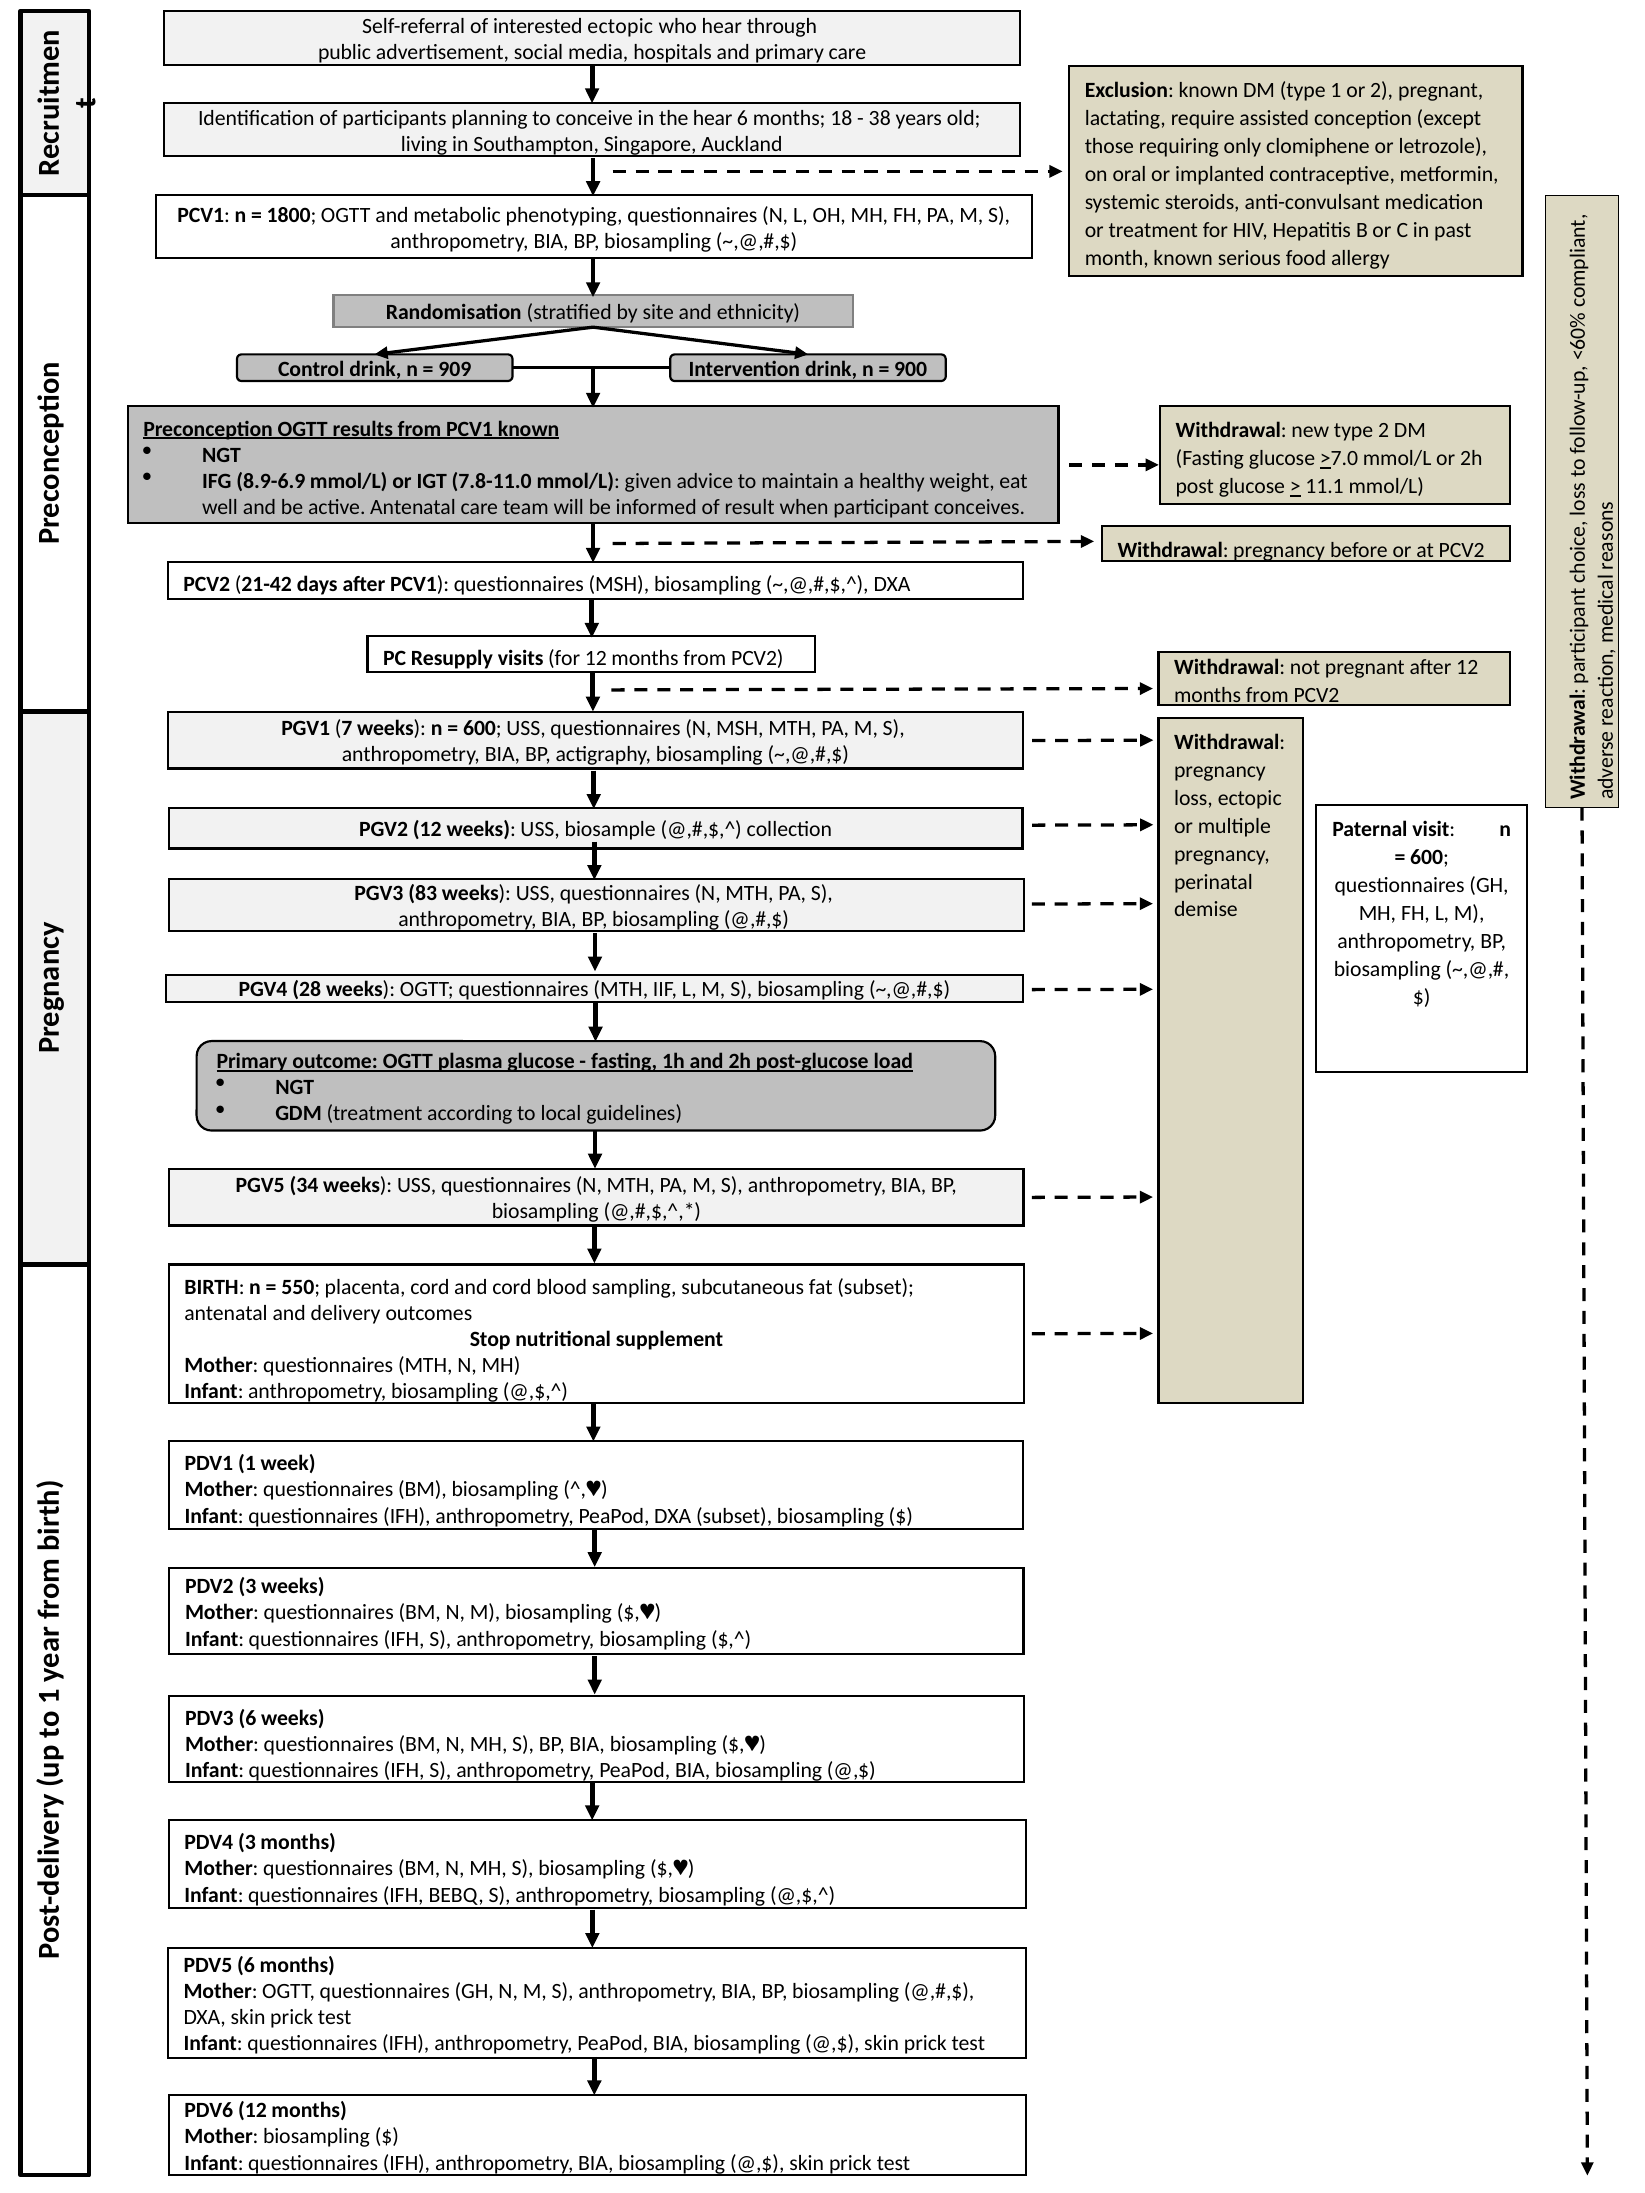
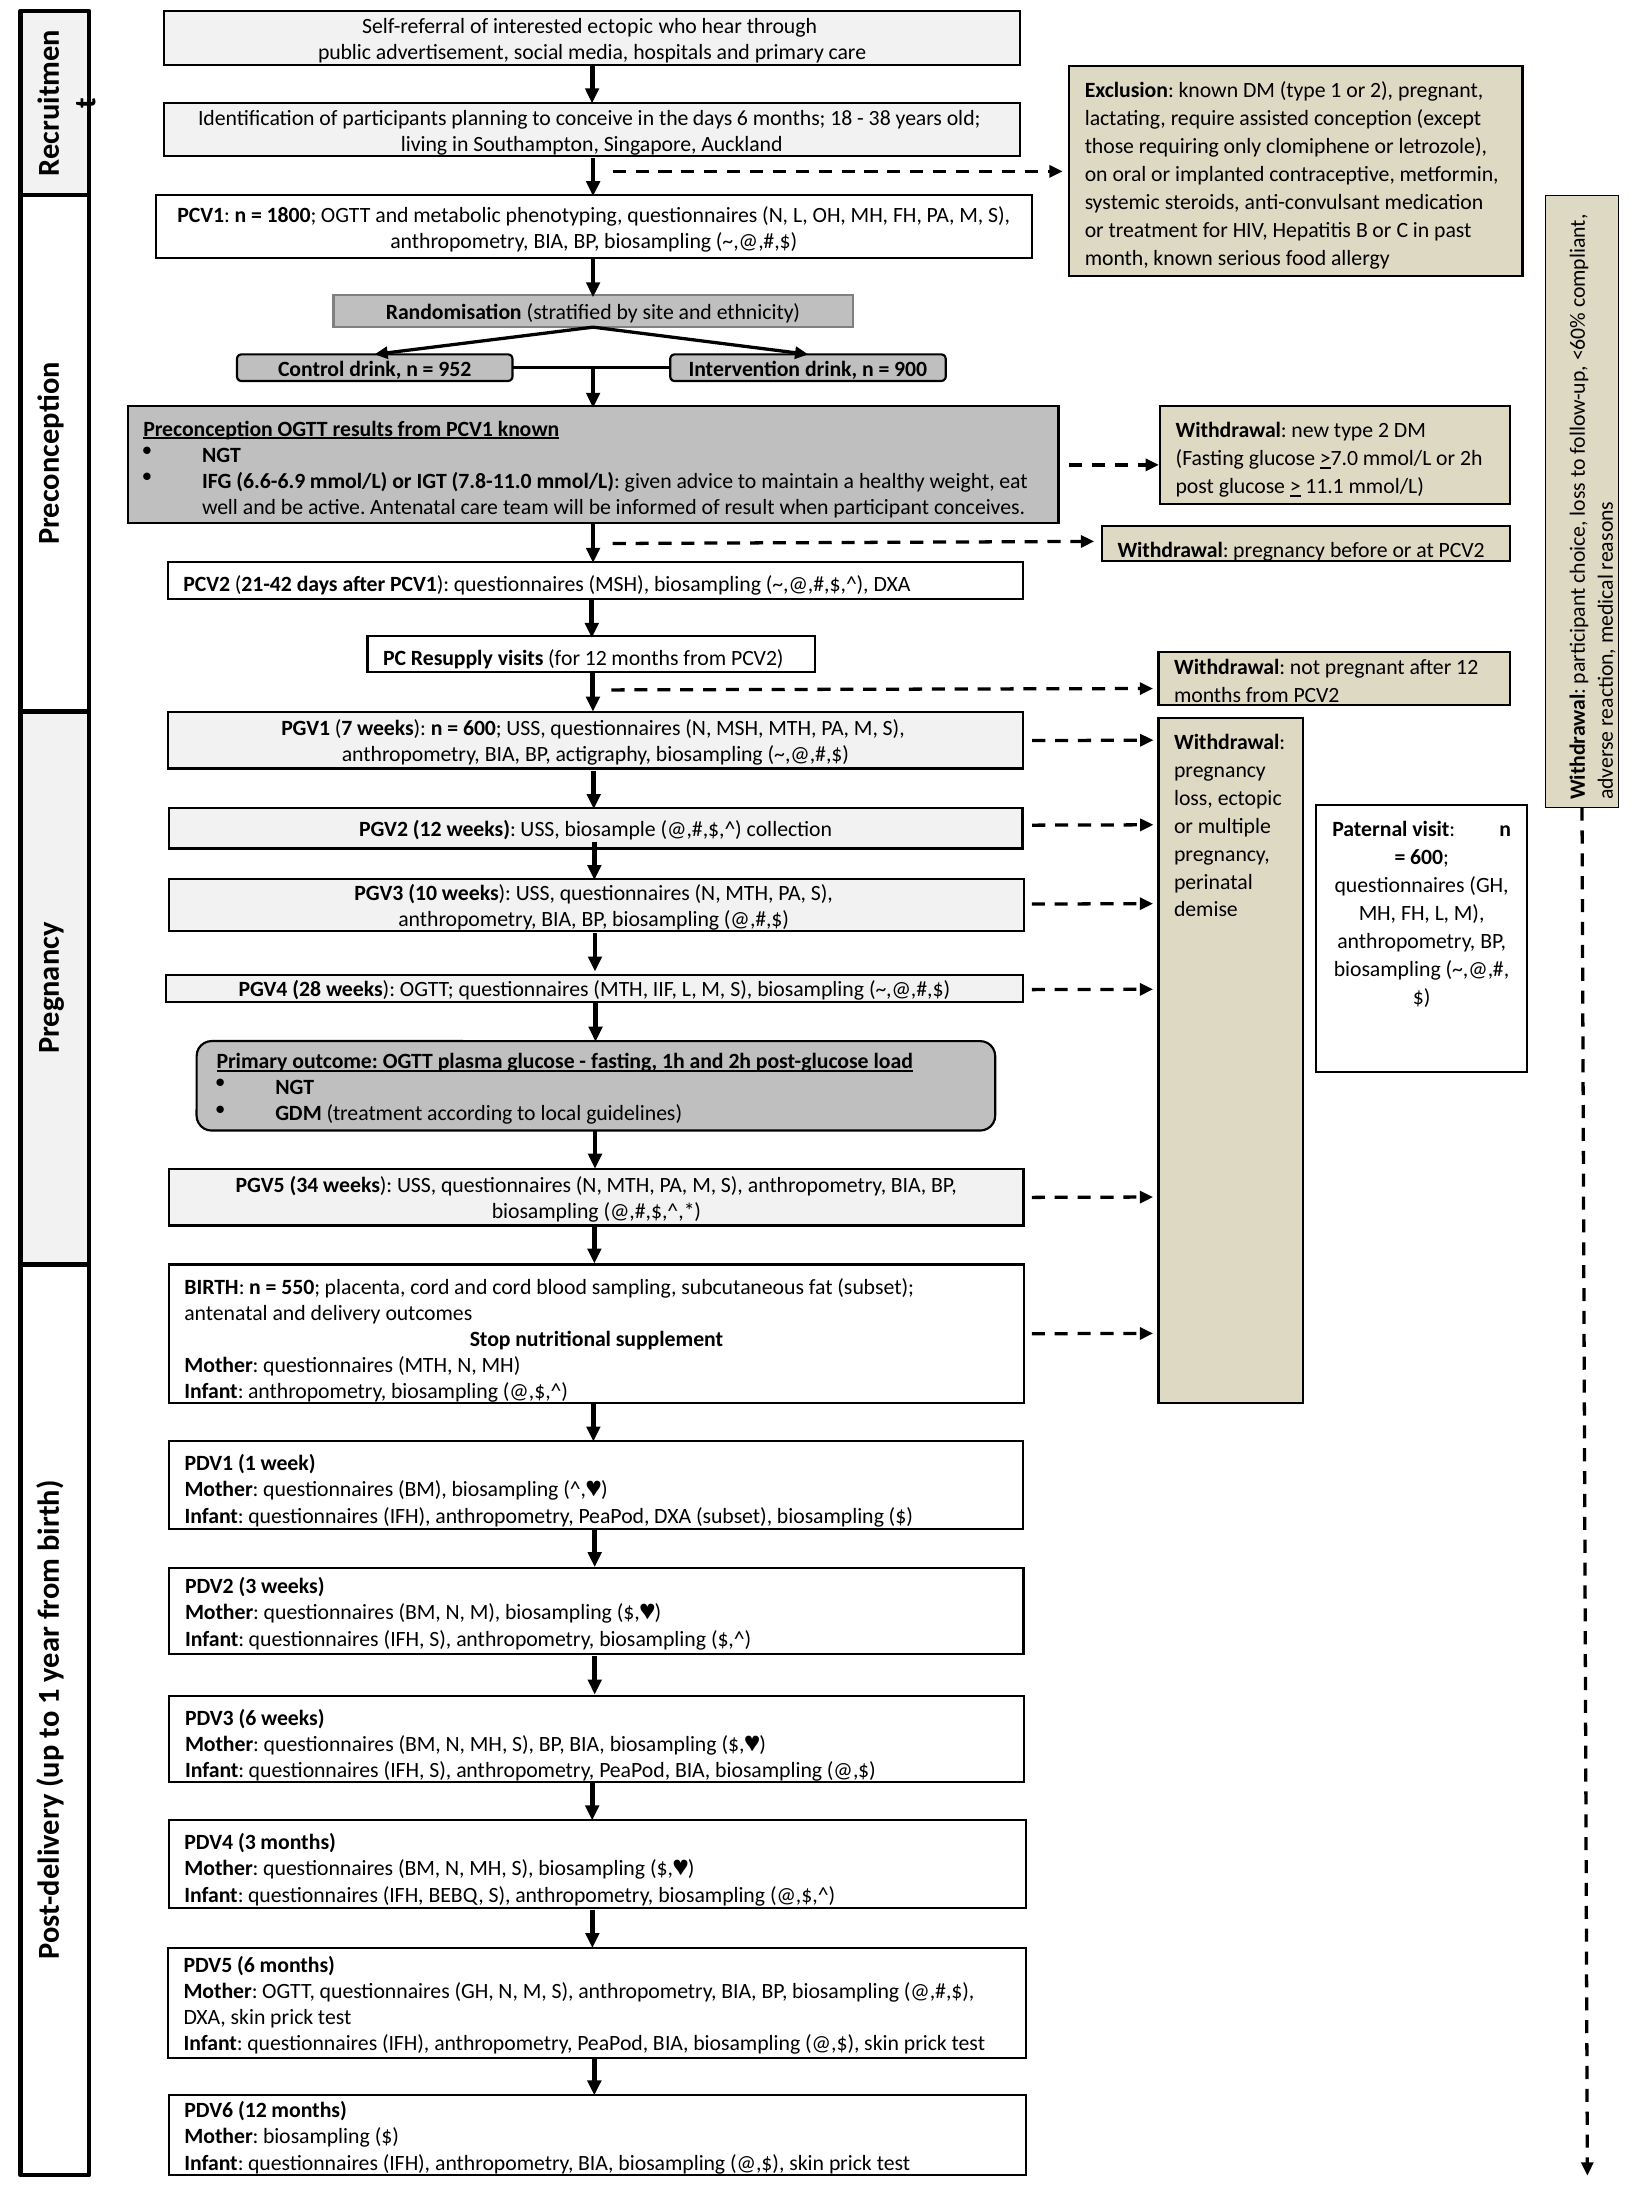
the hear: hear -> days
909: 909 -> 952
8.9-6.9: 8.9-6.9 -> 6.6-6.9
83: 83 -> 10
